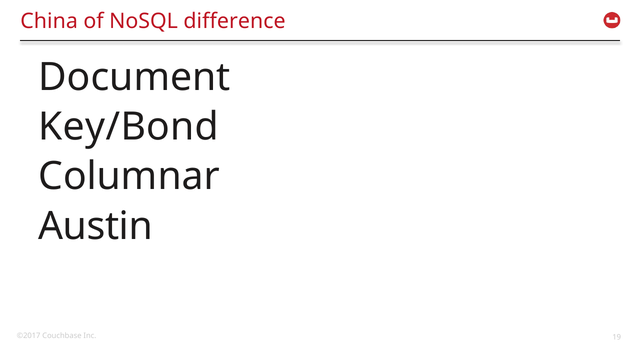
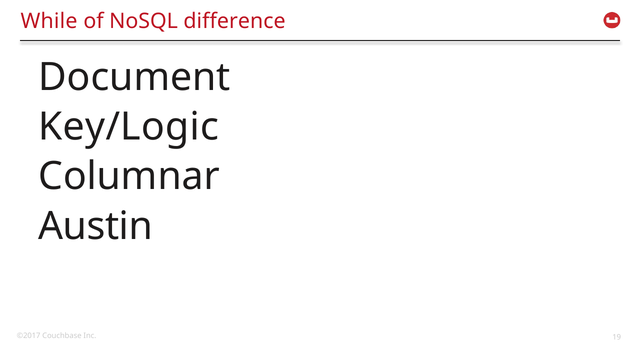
China: China -> While
Key/Bond: Key/Bond -> Key/Logic
